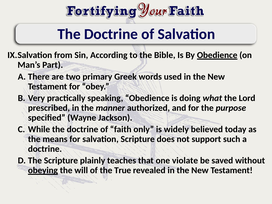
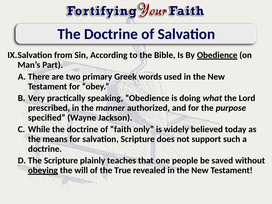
violate: violate -> people
